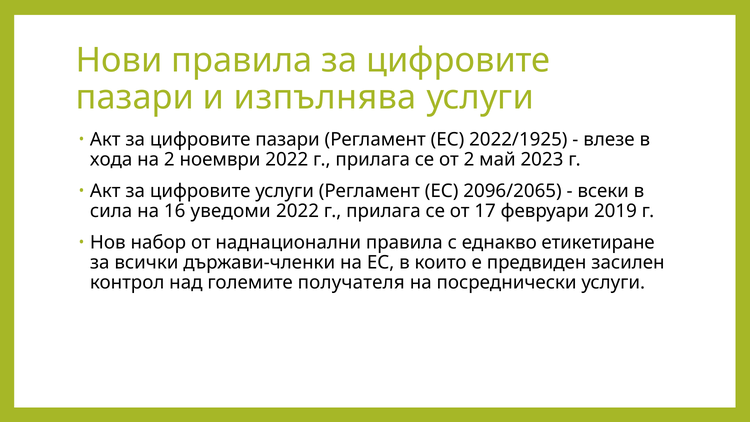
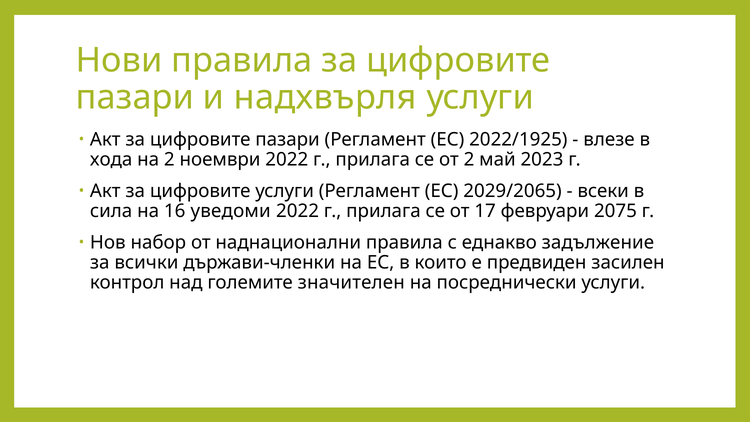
изпълнява: изпълнява -> надхвърля
2096/2065: 2096/2065 -> 2029/2065
2019: 2019 -> 2075
етикетиране: етикетиране -> задължение
получателя: получателя -> значителен
